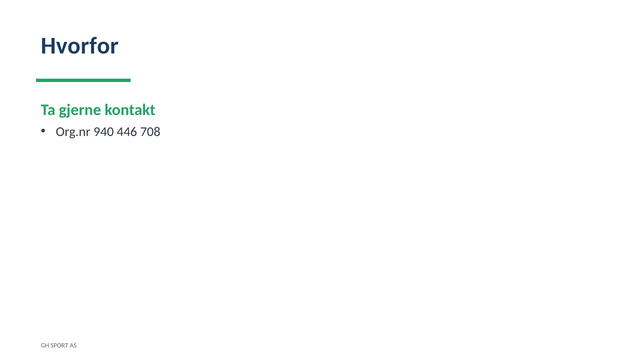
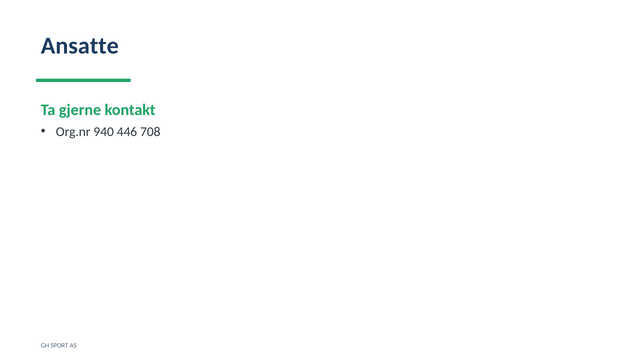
Hvorfor: Hvorfor -> Ansatte
